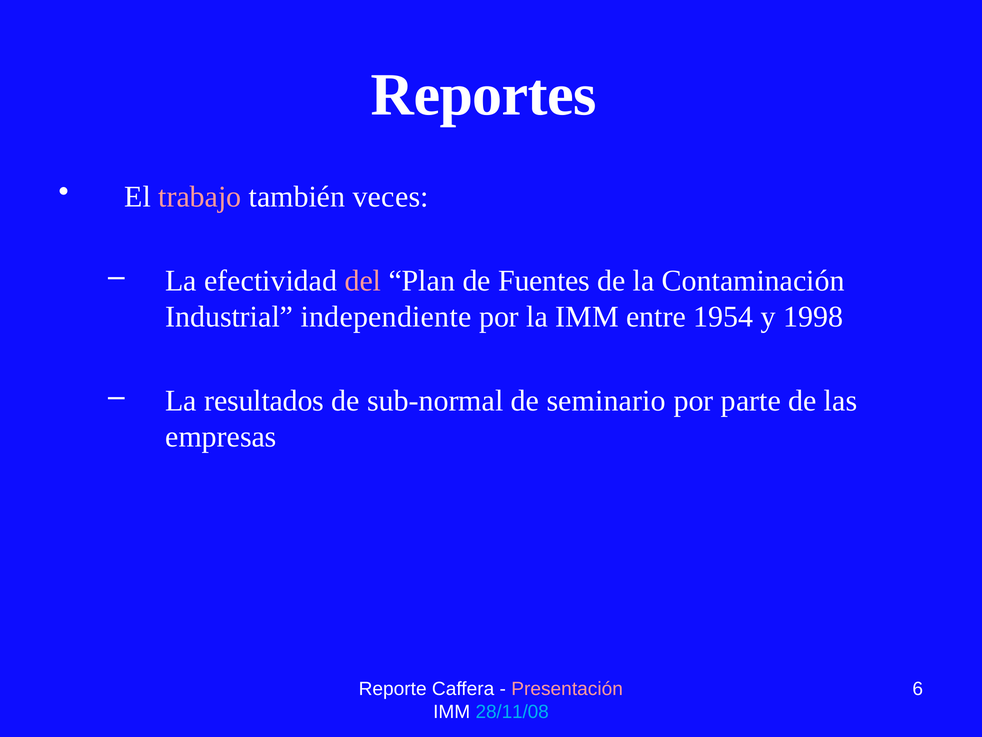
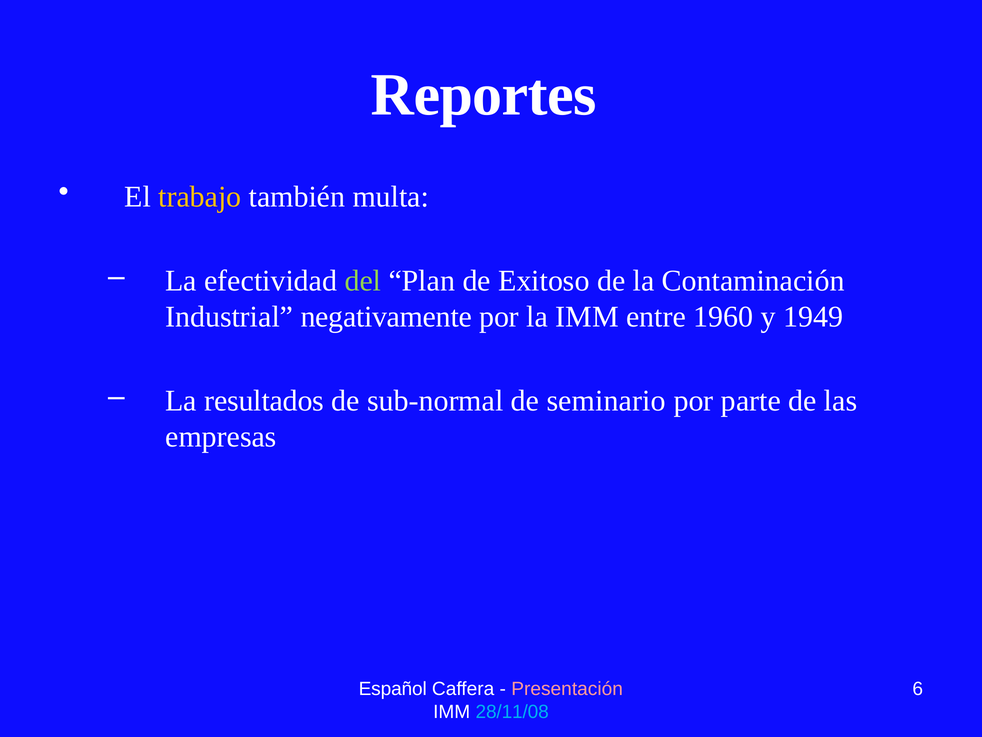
trabajo colour: pink -> yellow
veces: veces -> multa
del colour: pink -> light green
Fuentes: Fuentes -> Exitoso
independiente: independiente -> negativamente
1954: 1954 -> 1960
1998: 1998 -> 1949
Reporte: Reporte -> Español
